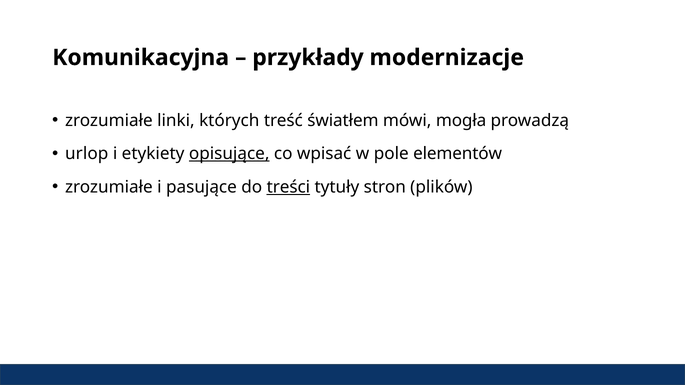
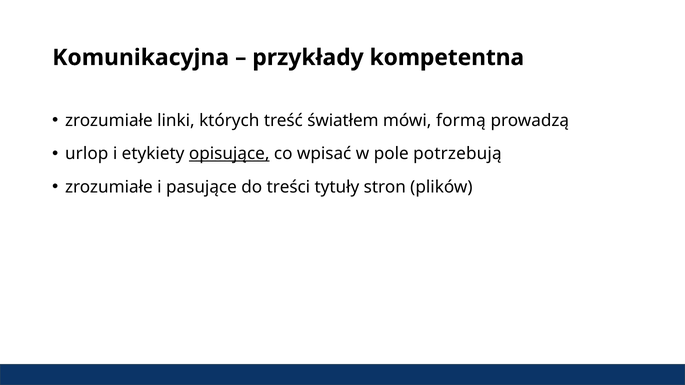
modernizacje: modernizacje -> kompetentna
mogła: mogła -> formą
elementów: elementów -> potrzebują
treści underline: present -> none
